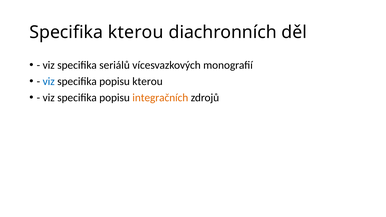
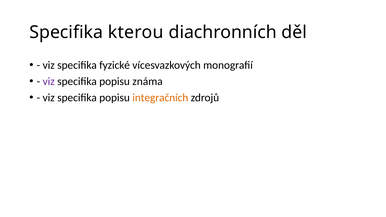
seriálů: seriálů -> fyzické
viz at (49, 81) colour: blue -> purple
popisu kterou: kterou -> známa
